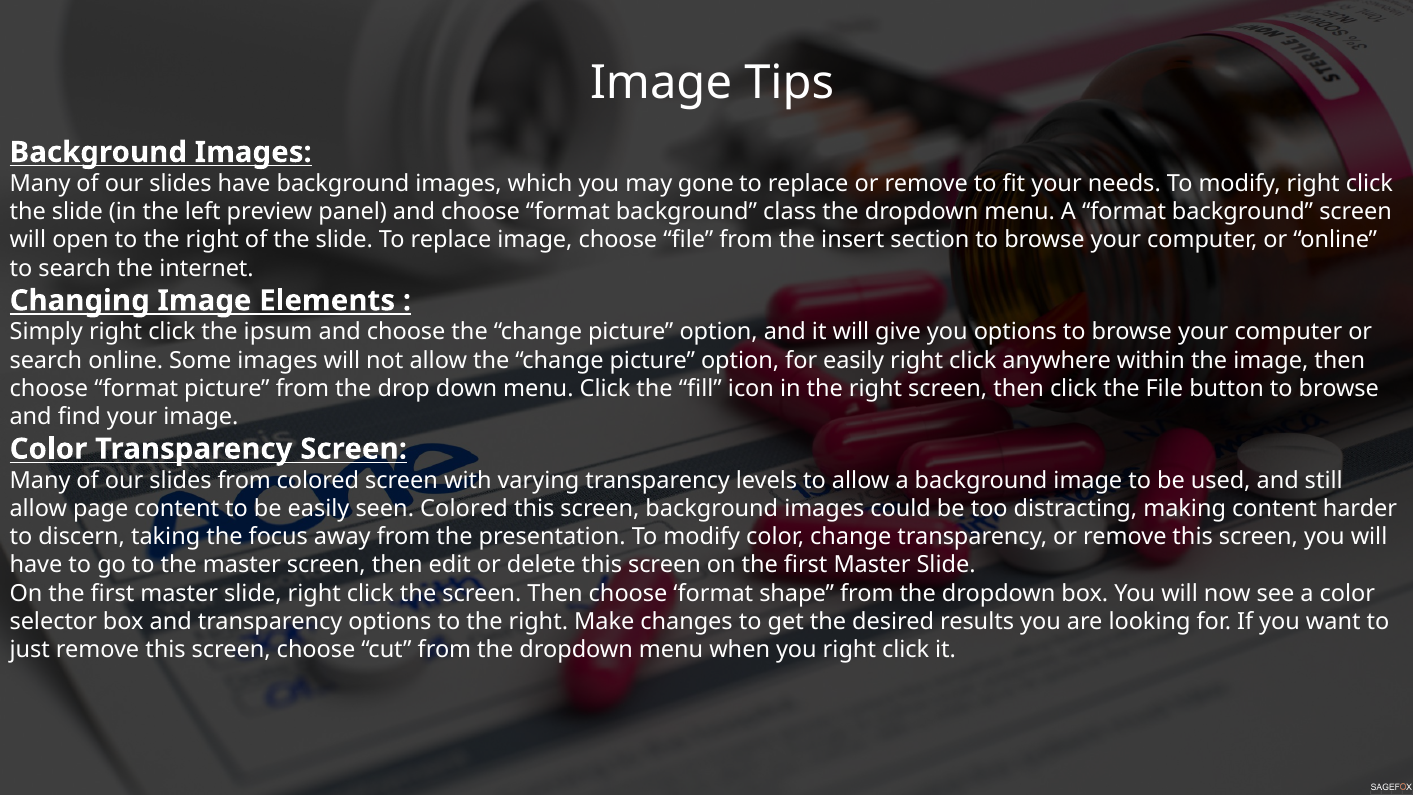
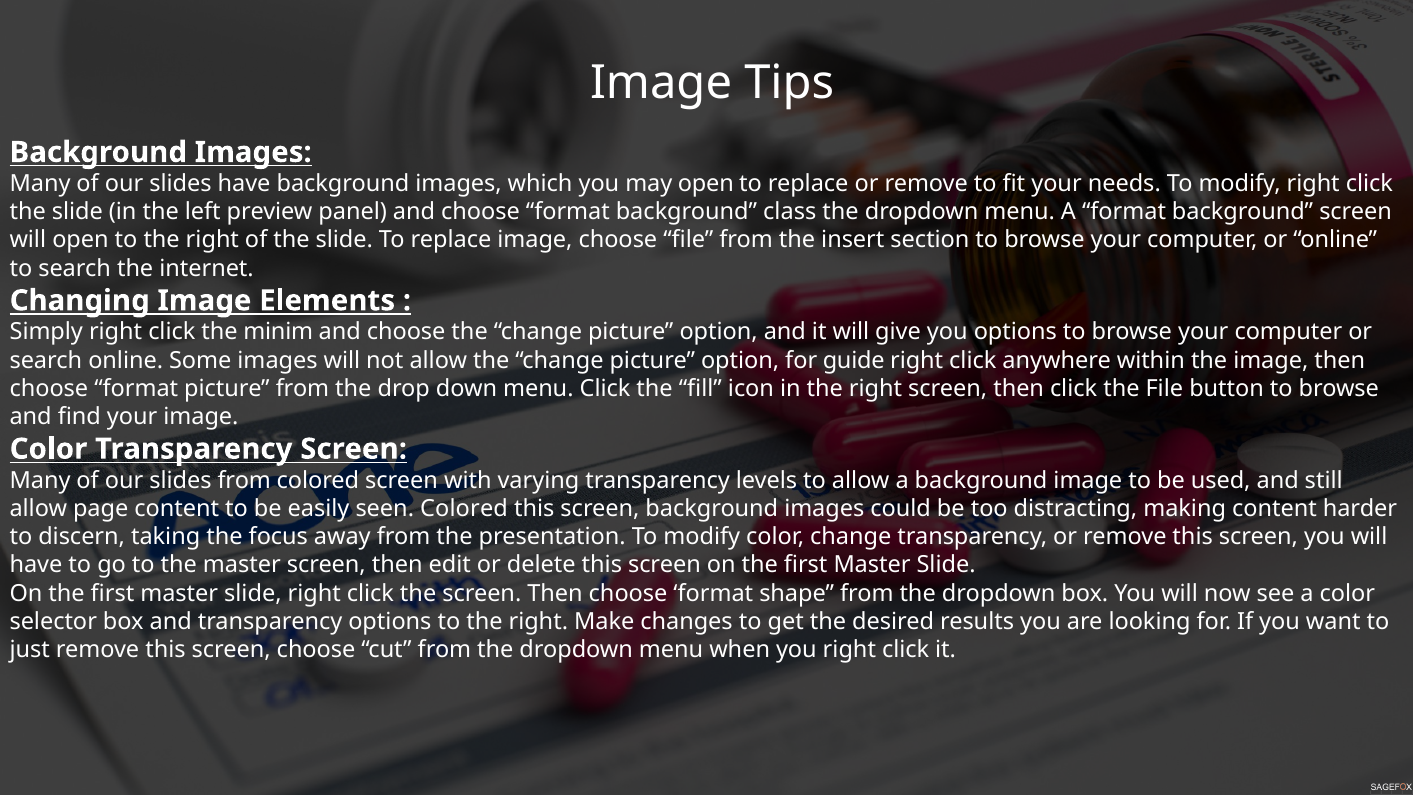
may gone: gone -> open
ipsum: ipsum -> minim
for easily: easily -> guide
